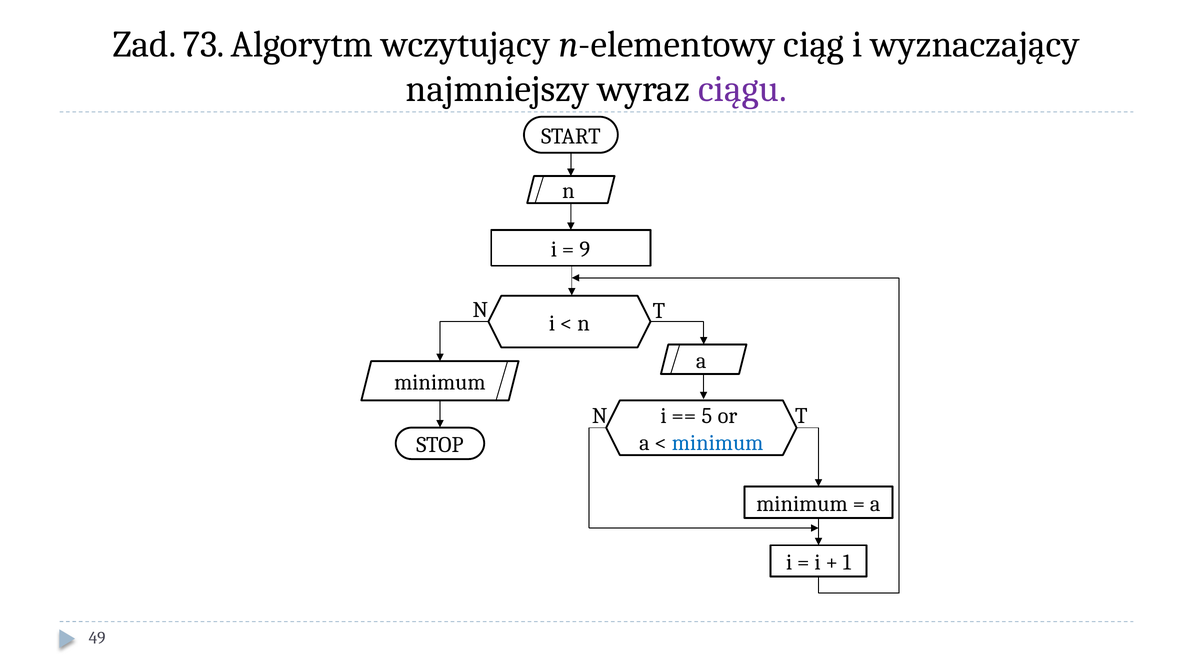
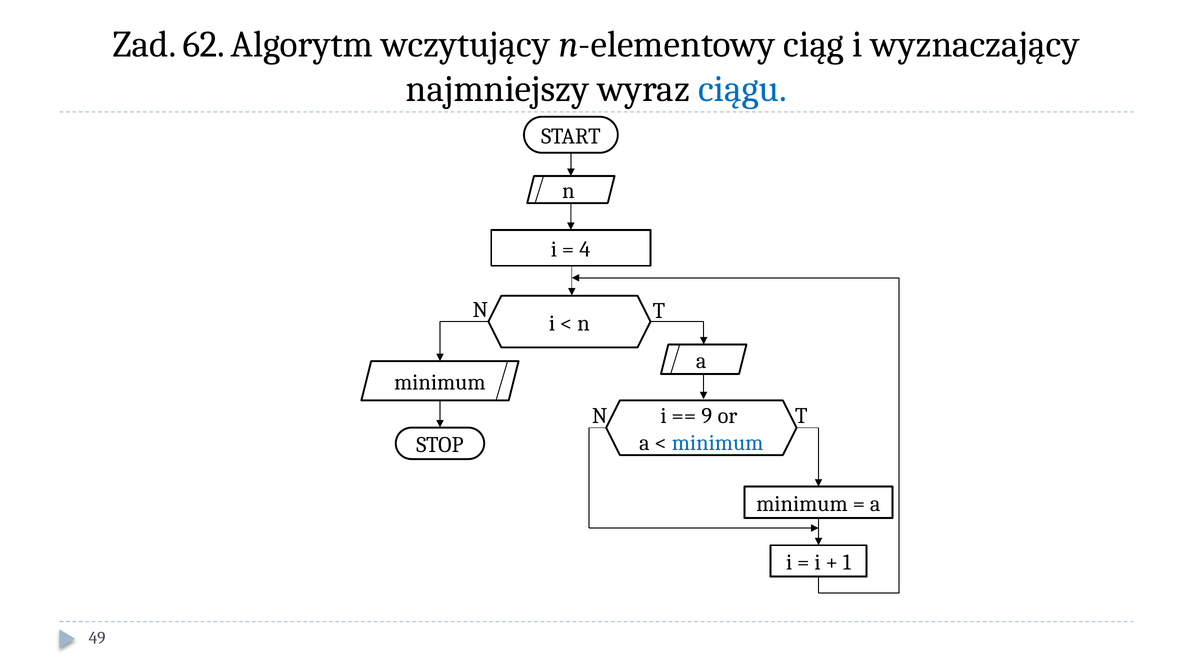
73: 73 -> 62
ciągu colour: purple -> blue
9: 9 -> 4
5: 5 -> 9
